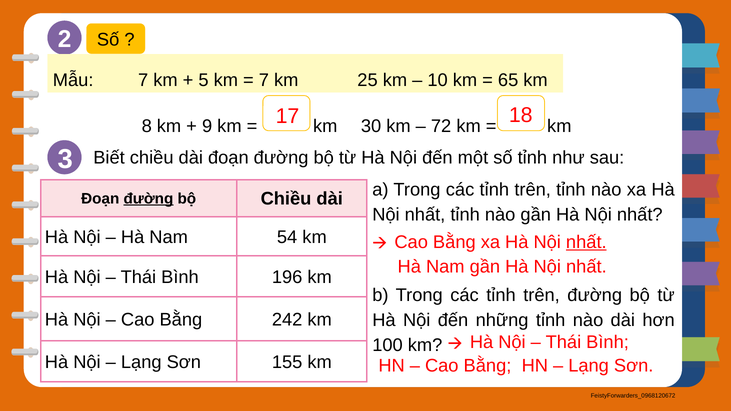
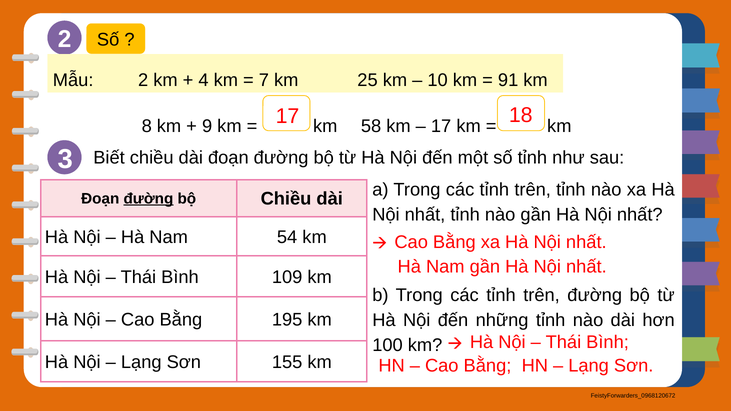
Mẫu 7: 7 -> 2
5: 5 -> 4
65: 65 -> 91
30: 30 -> 58
72 at (441, 126): 72 -> 17
nhất at (586, 242) underline: present -> none
196: 196 -> 109
242: 242 -> 195
